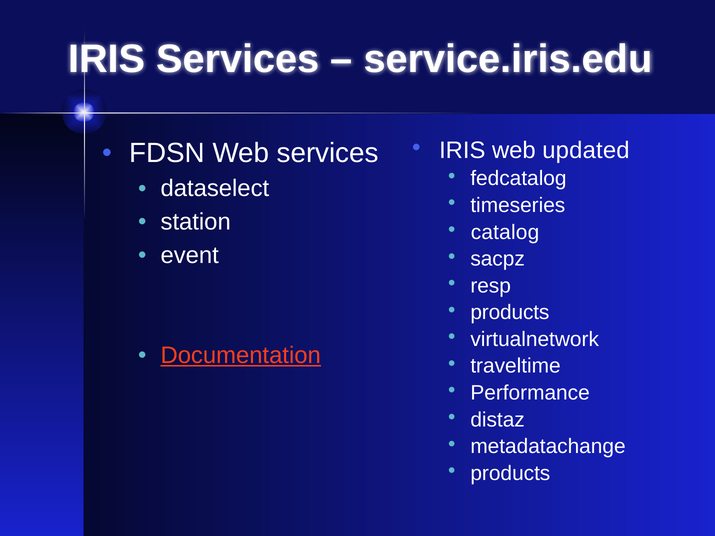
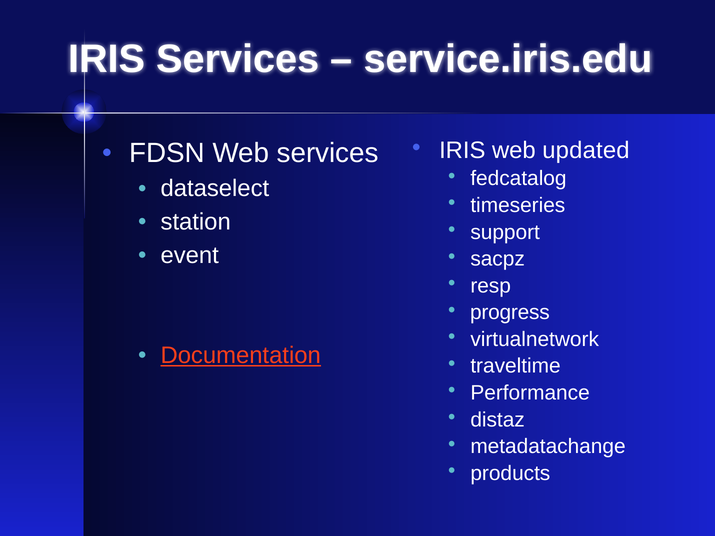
catalog: catalog -> support
products at (510, 313): products -> progress
